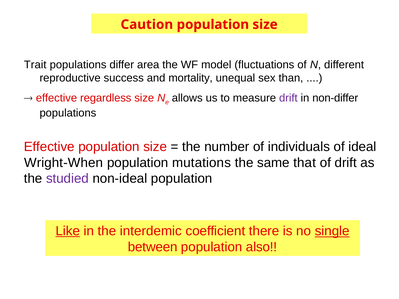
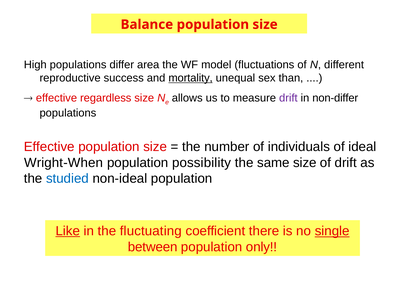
Caution: Caution -> Balance
Trait: Trait -> High
mortality underline: none -> present
mutations: mutations -> possibility
same that: that -> size
studied colour: purple -> blue
interdemic: interdemic -> fluctuating
also: also -> only
